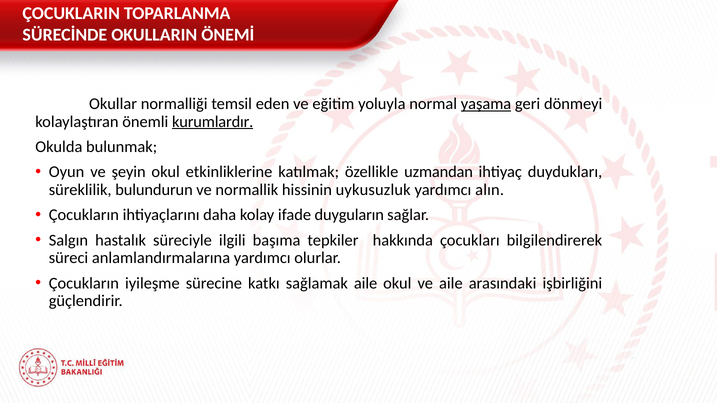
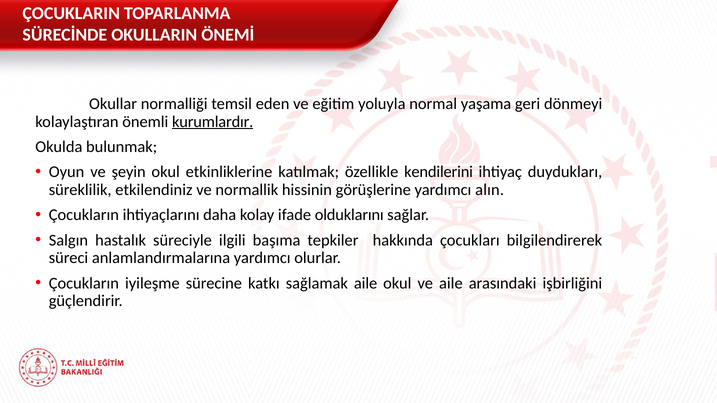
yaşama underline: present -> none
uzmandan: uzmandan -> kendilerini
bulundurun: bulundurun -> etkilendiniz
uykusuzluk: uykusuzluk -> görüşlerine
duyguların: duyguların -> olduklarını
